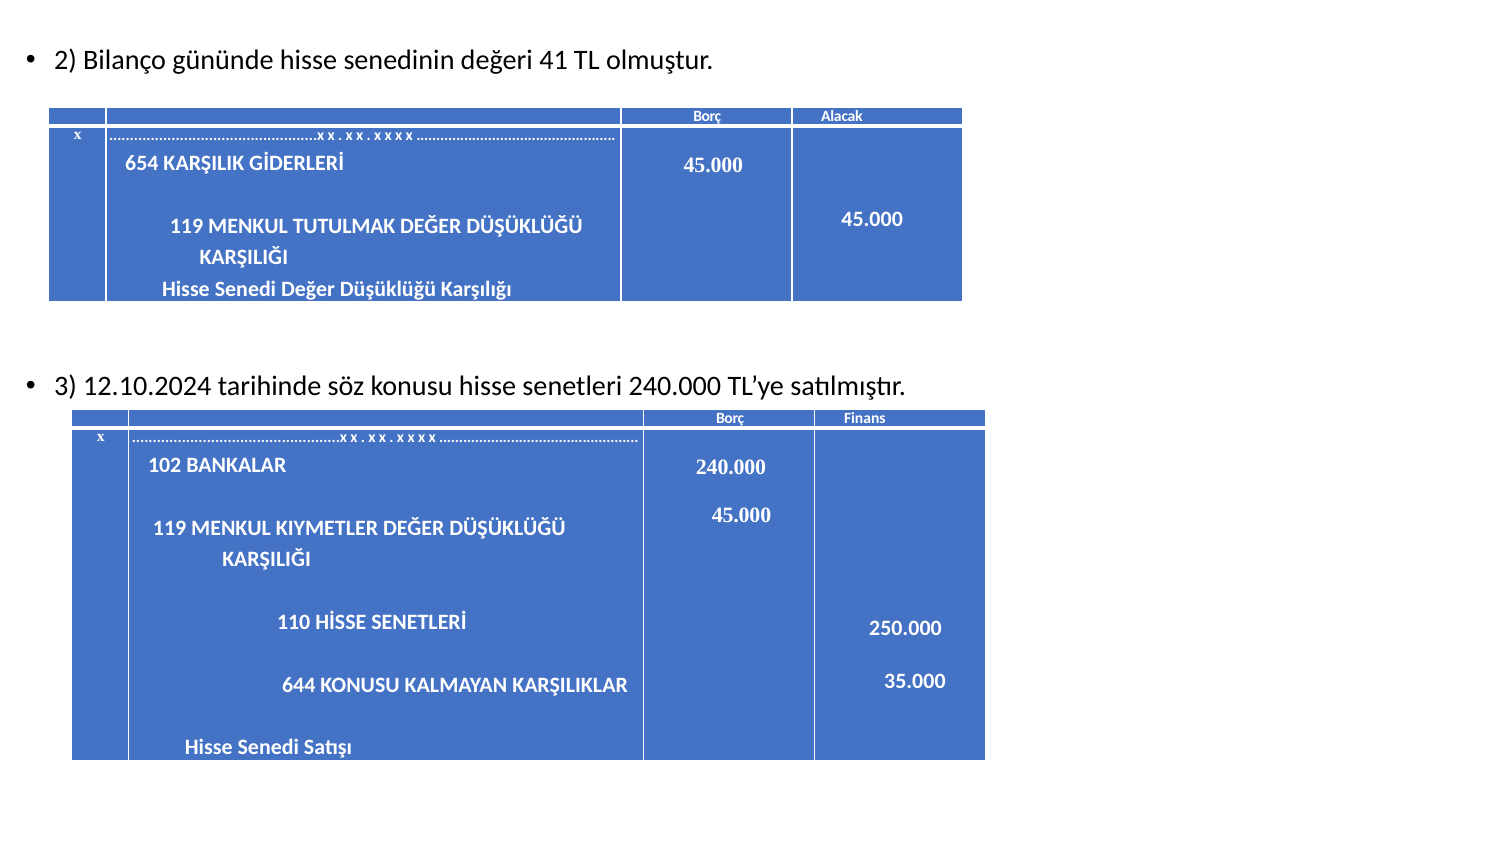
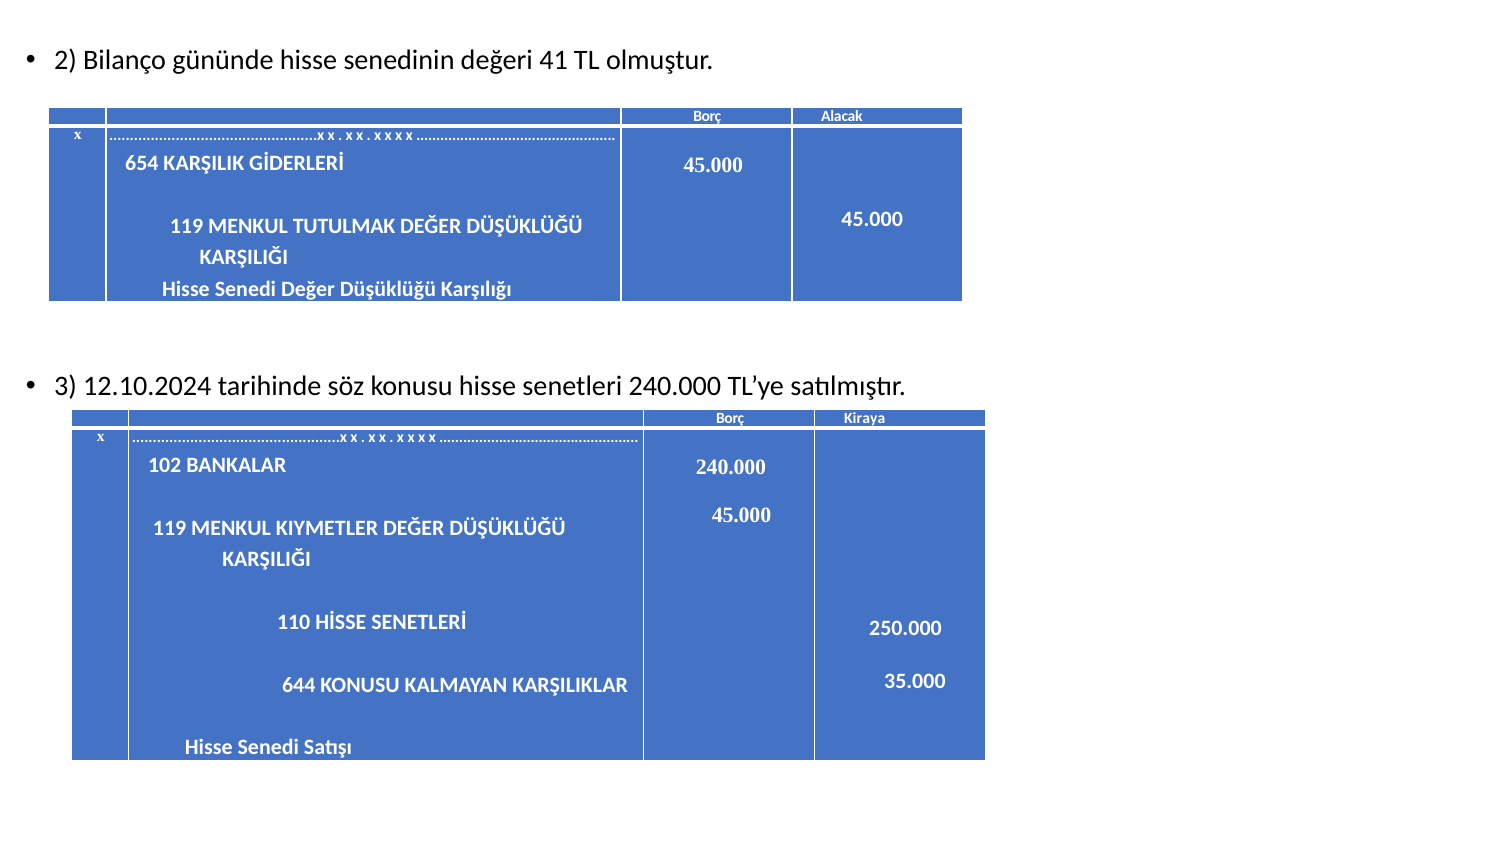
Finans: Finans -> Kiraya
